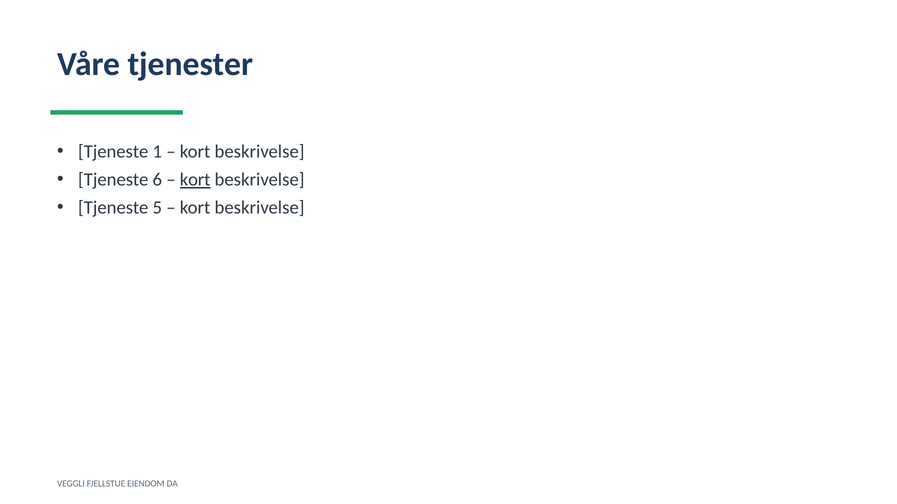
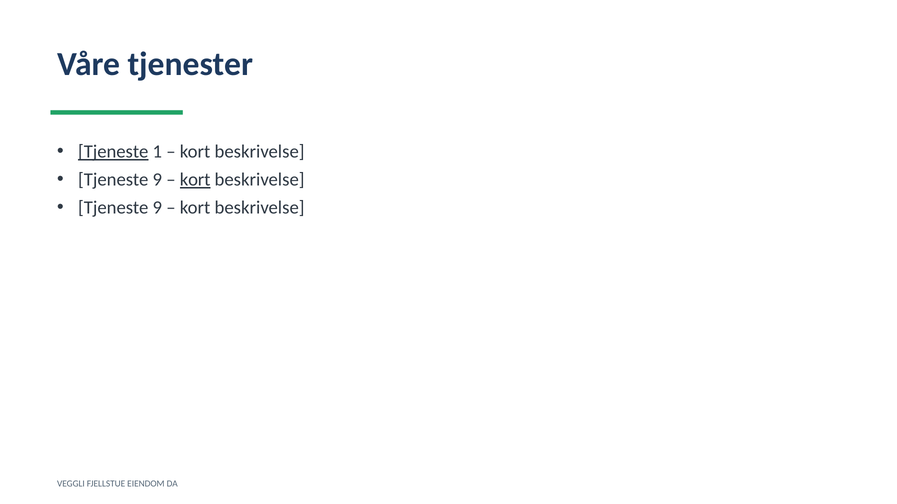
Tjeneste at (113, 152) underline: none -> present
6 at (157, 180): 6 -> 9
5 at (157, 208): 5 -> 9
